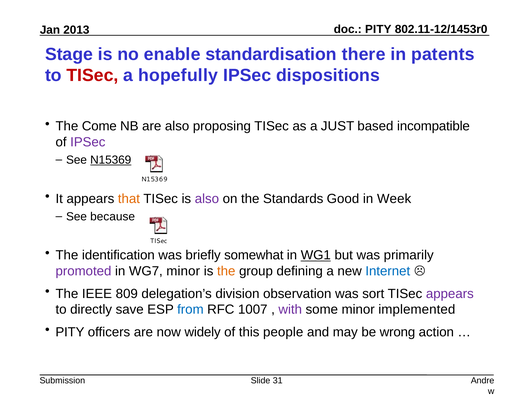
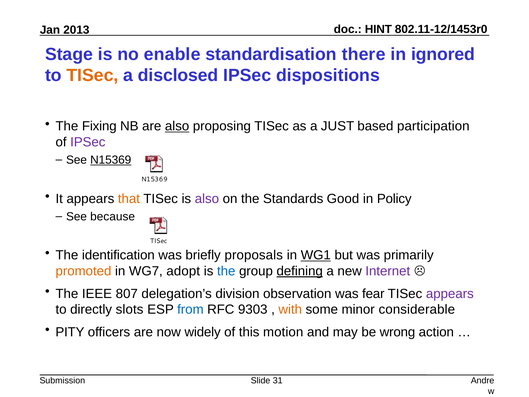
PITY at (378, 29): PITY -> HINT
patents: patents -> ignored
TISec at (92, 75) colour: red -> orange
hopefully: hopefully -> disclosed
Come: Come -> Fixing
also at (177, 126) underline: none -> present
incompatible: incompatible -> participation
Week: Week -> Policy
somewhat: somewhat -> proposals
promoted colour: purple -> orange
WG7 minor: minor -> adopt
the at (226, 271) colour: orange -> blue
defining underline: none -> present
Internet colour: blue -> purple
809: 809 -> 807
sort: sort -> fear
save: save -> slots
1007: 1007 -> 9303
with colour: purple -> orange
implemented: implemented -> considerable
people: people -> motion
